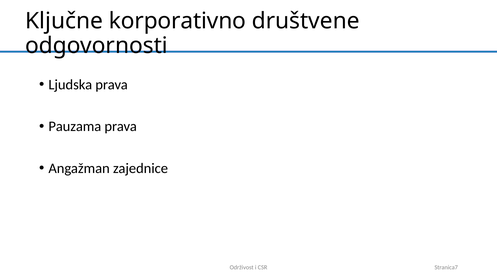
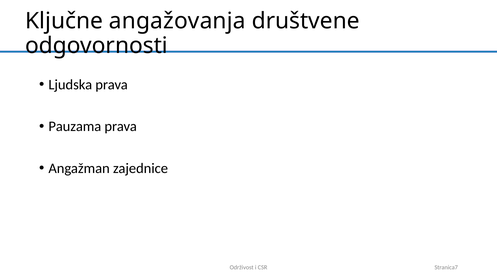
korporativno: korporativno -> angažovanja
